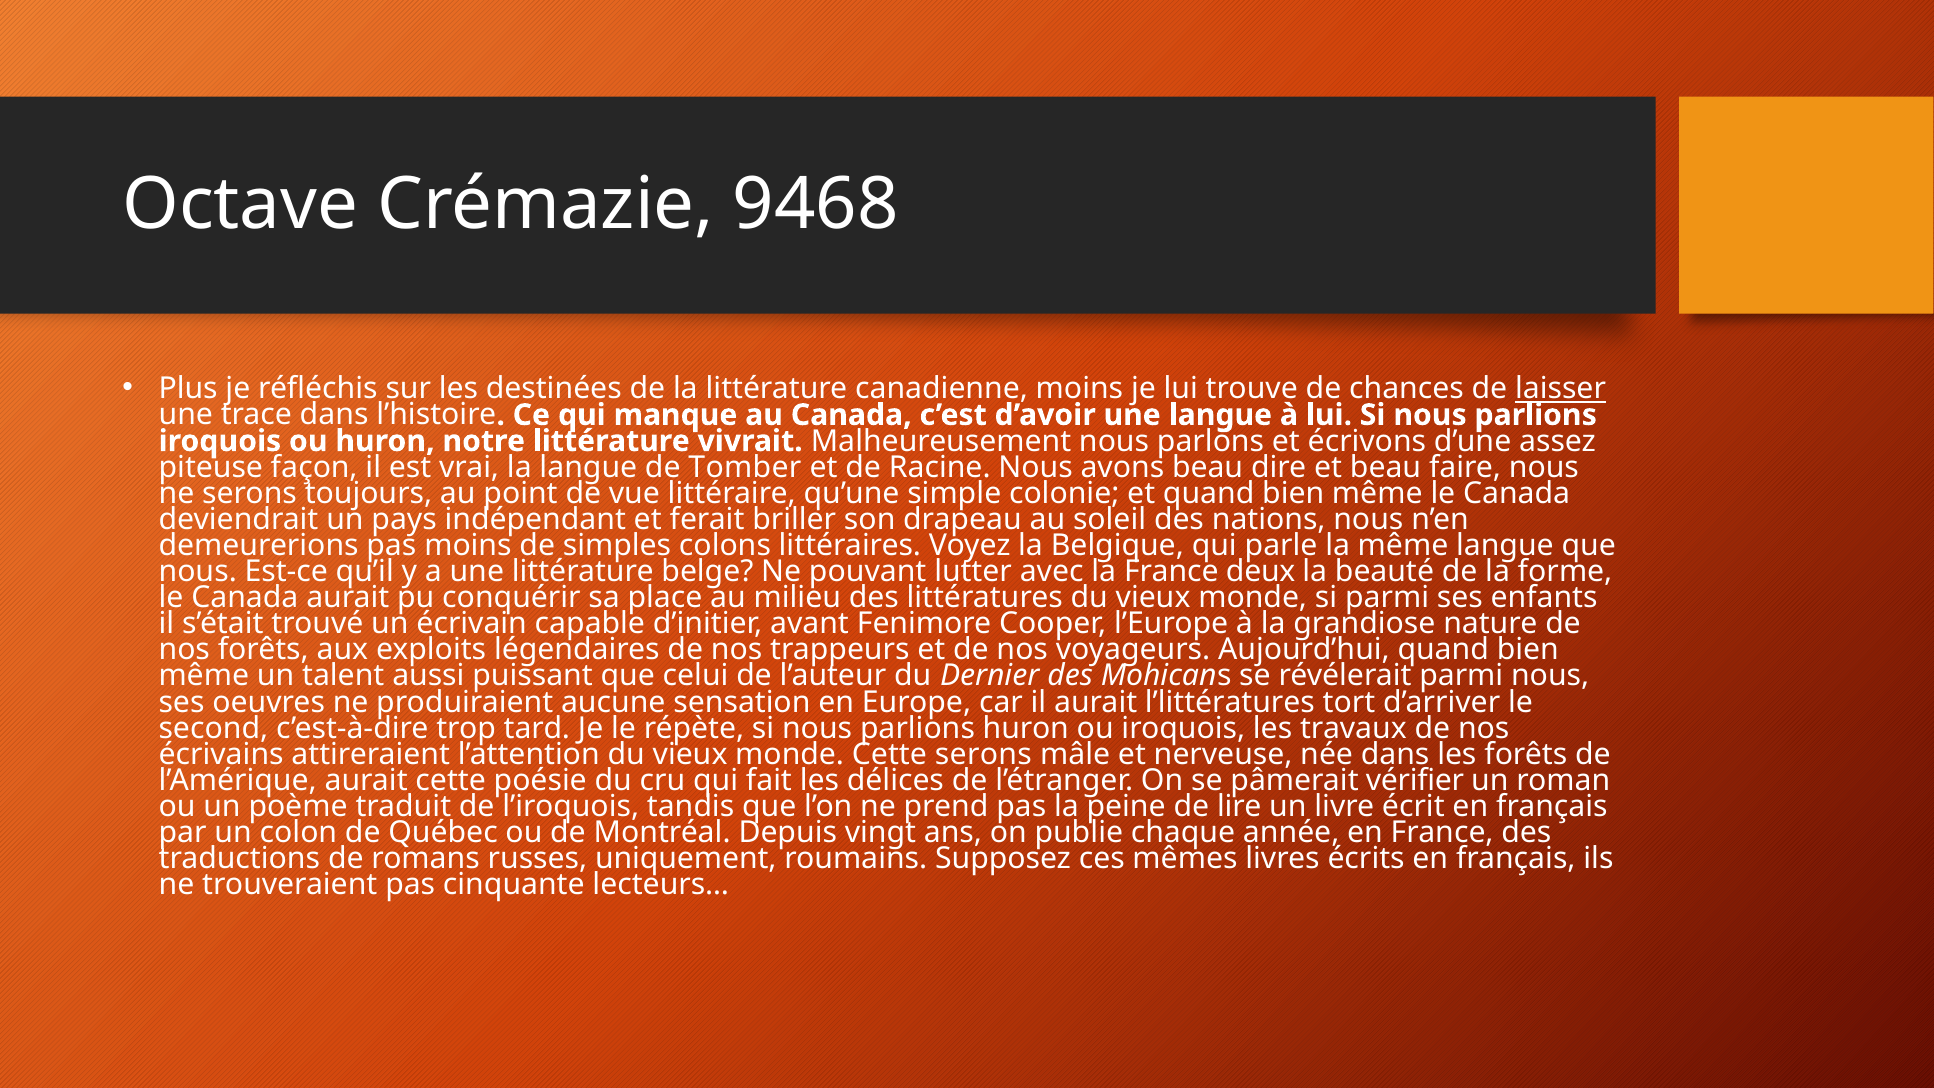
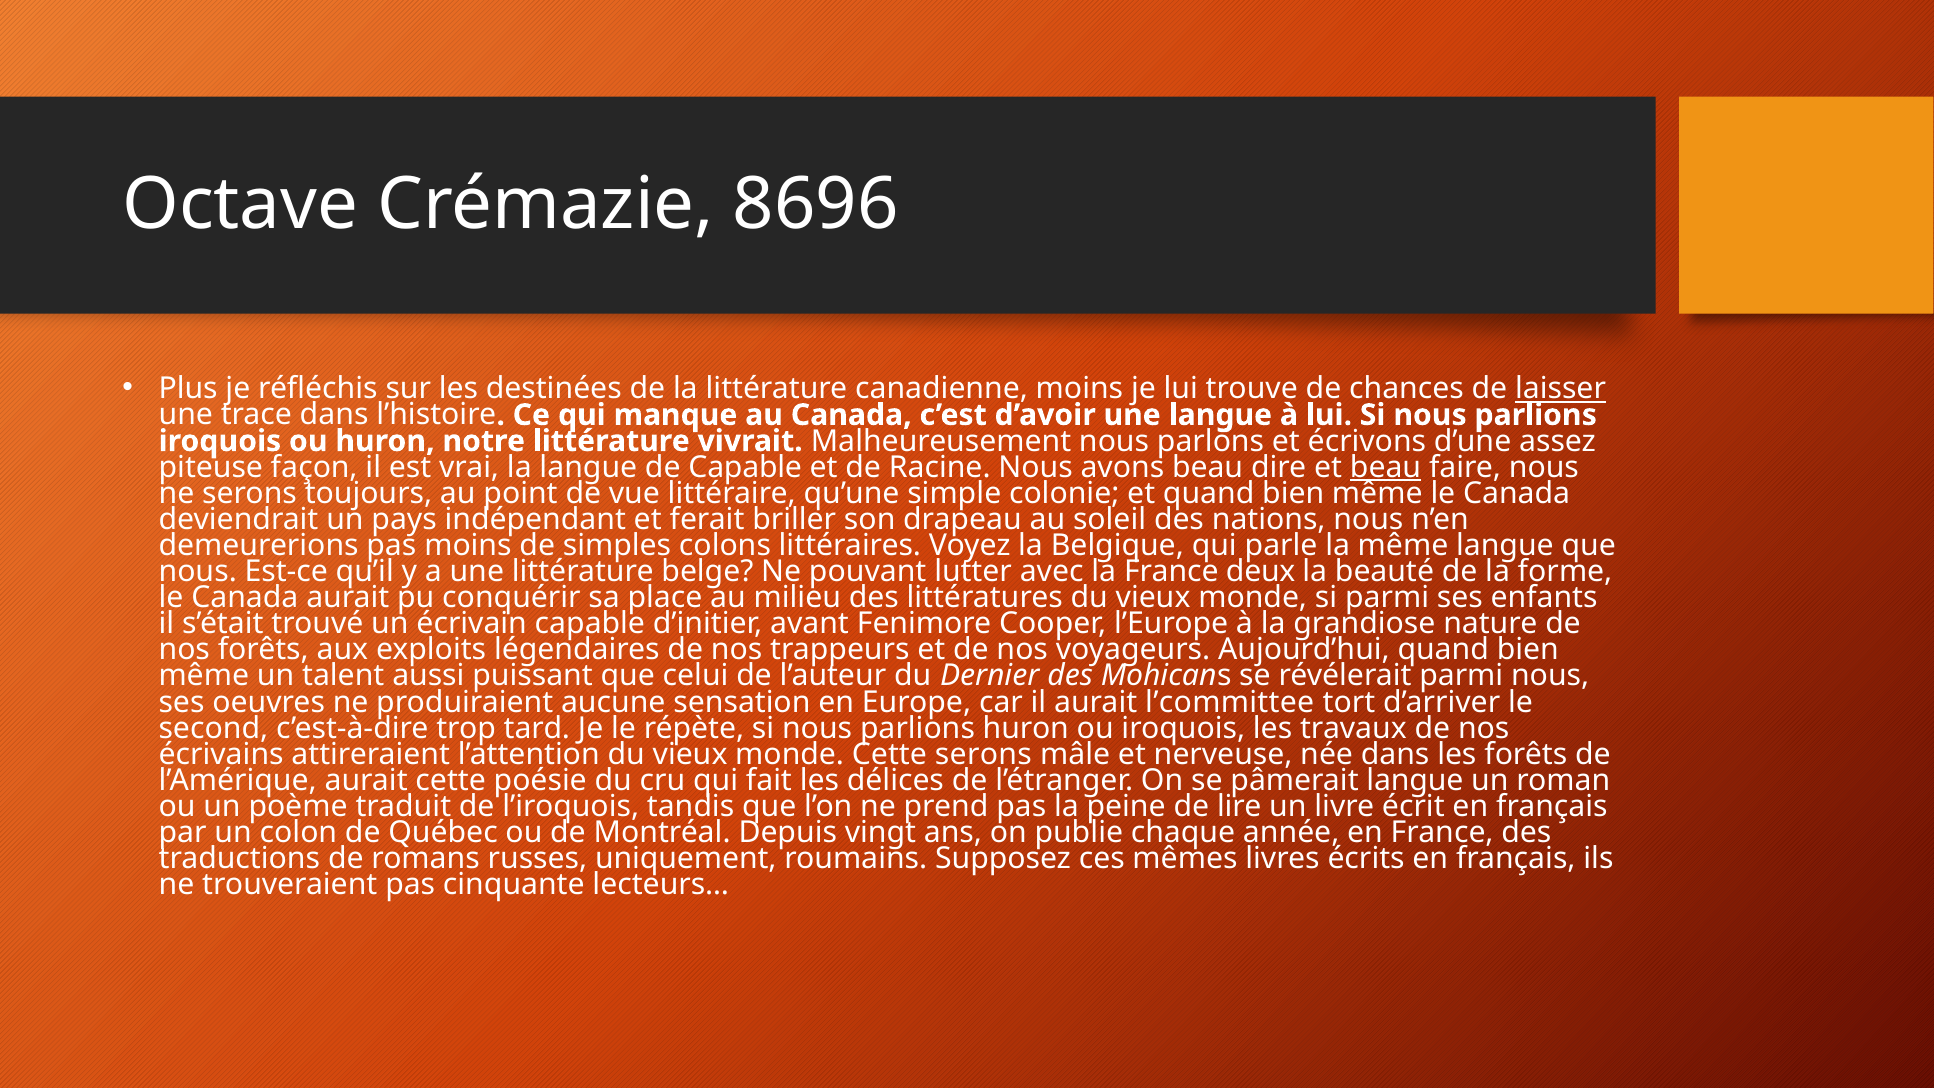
9468: 9468 -> 8696
de Tomber: Tomber -> Capable
beau at (1386, 467) underline: none -> present
l’littératures: l’littératures -> l’committee
pâmerait vérifier: vérifier -> langue
